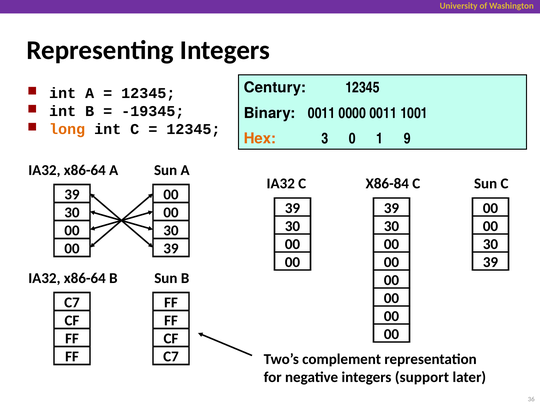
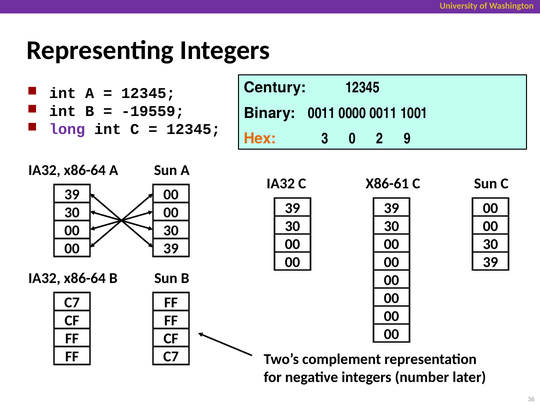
-19345: -19345 -> -19559
long colour: orange -> purple
1: 1 -> 2
X86-84: X86-84 -> X86-61
support: support -> number
